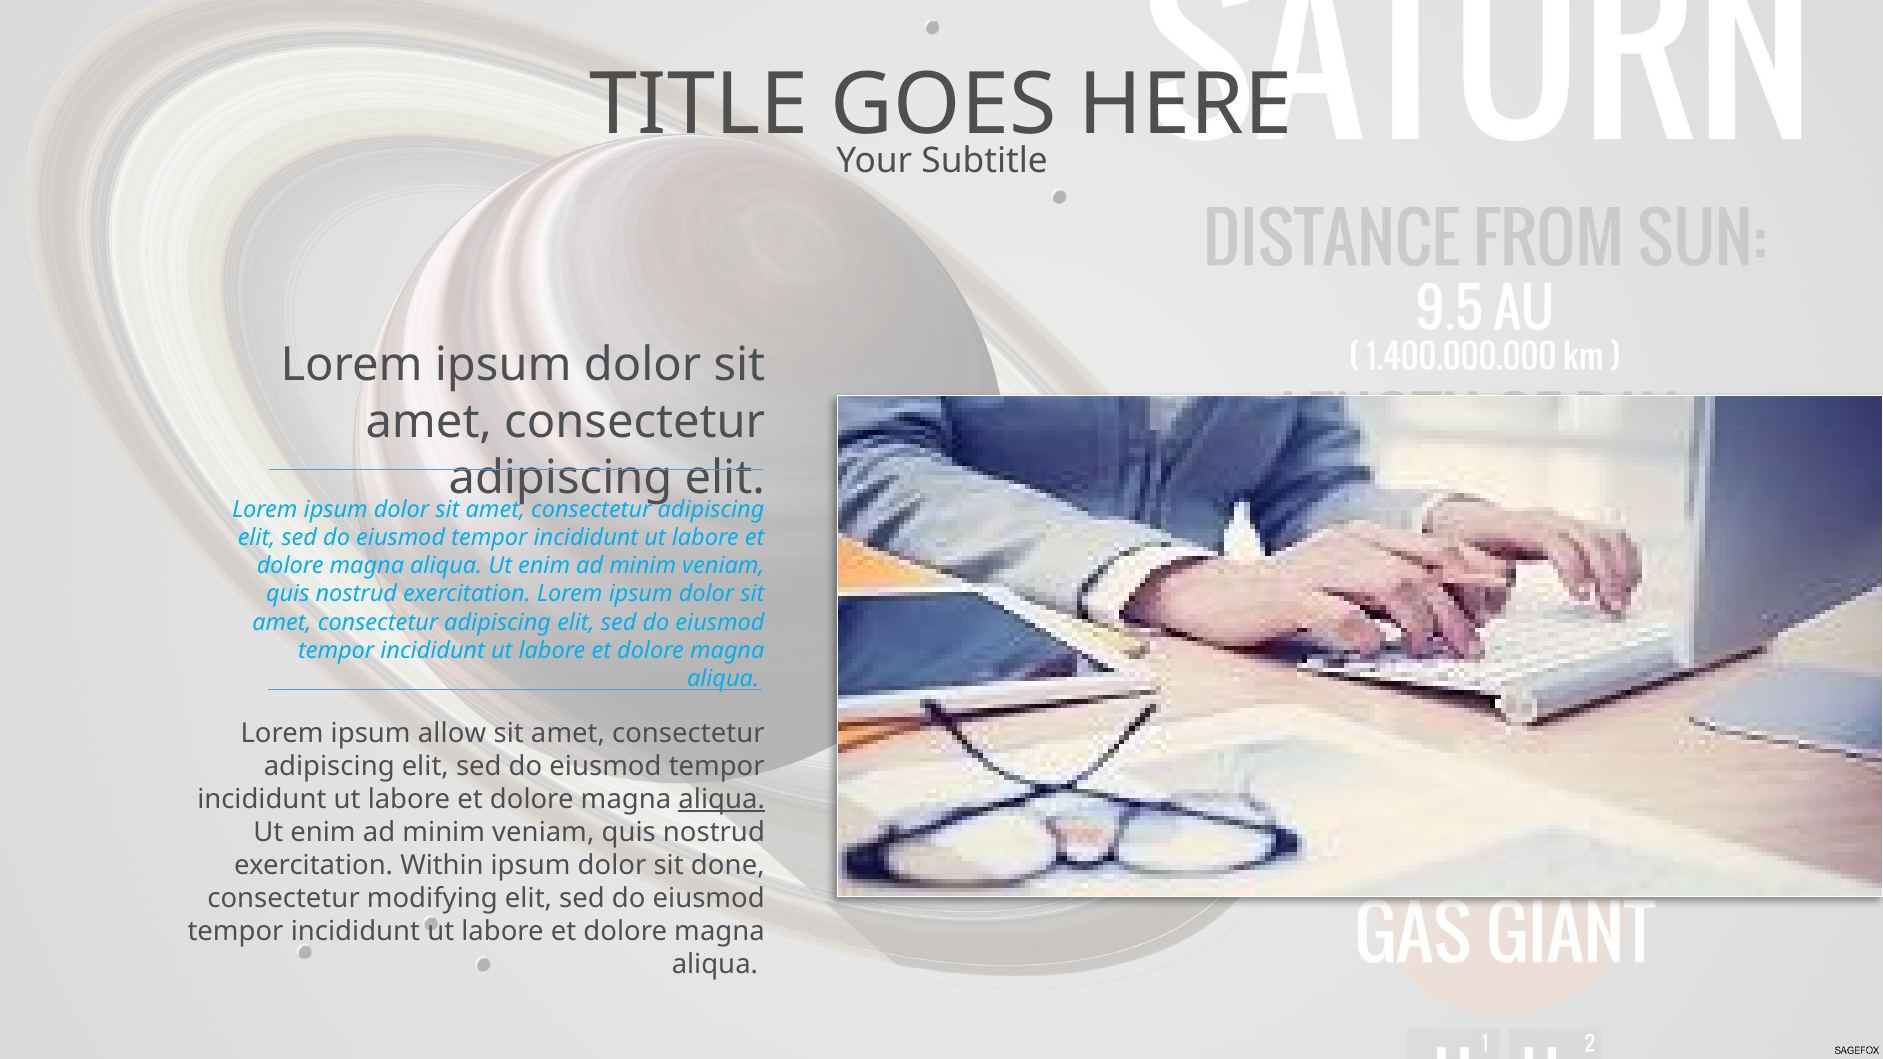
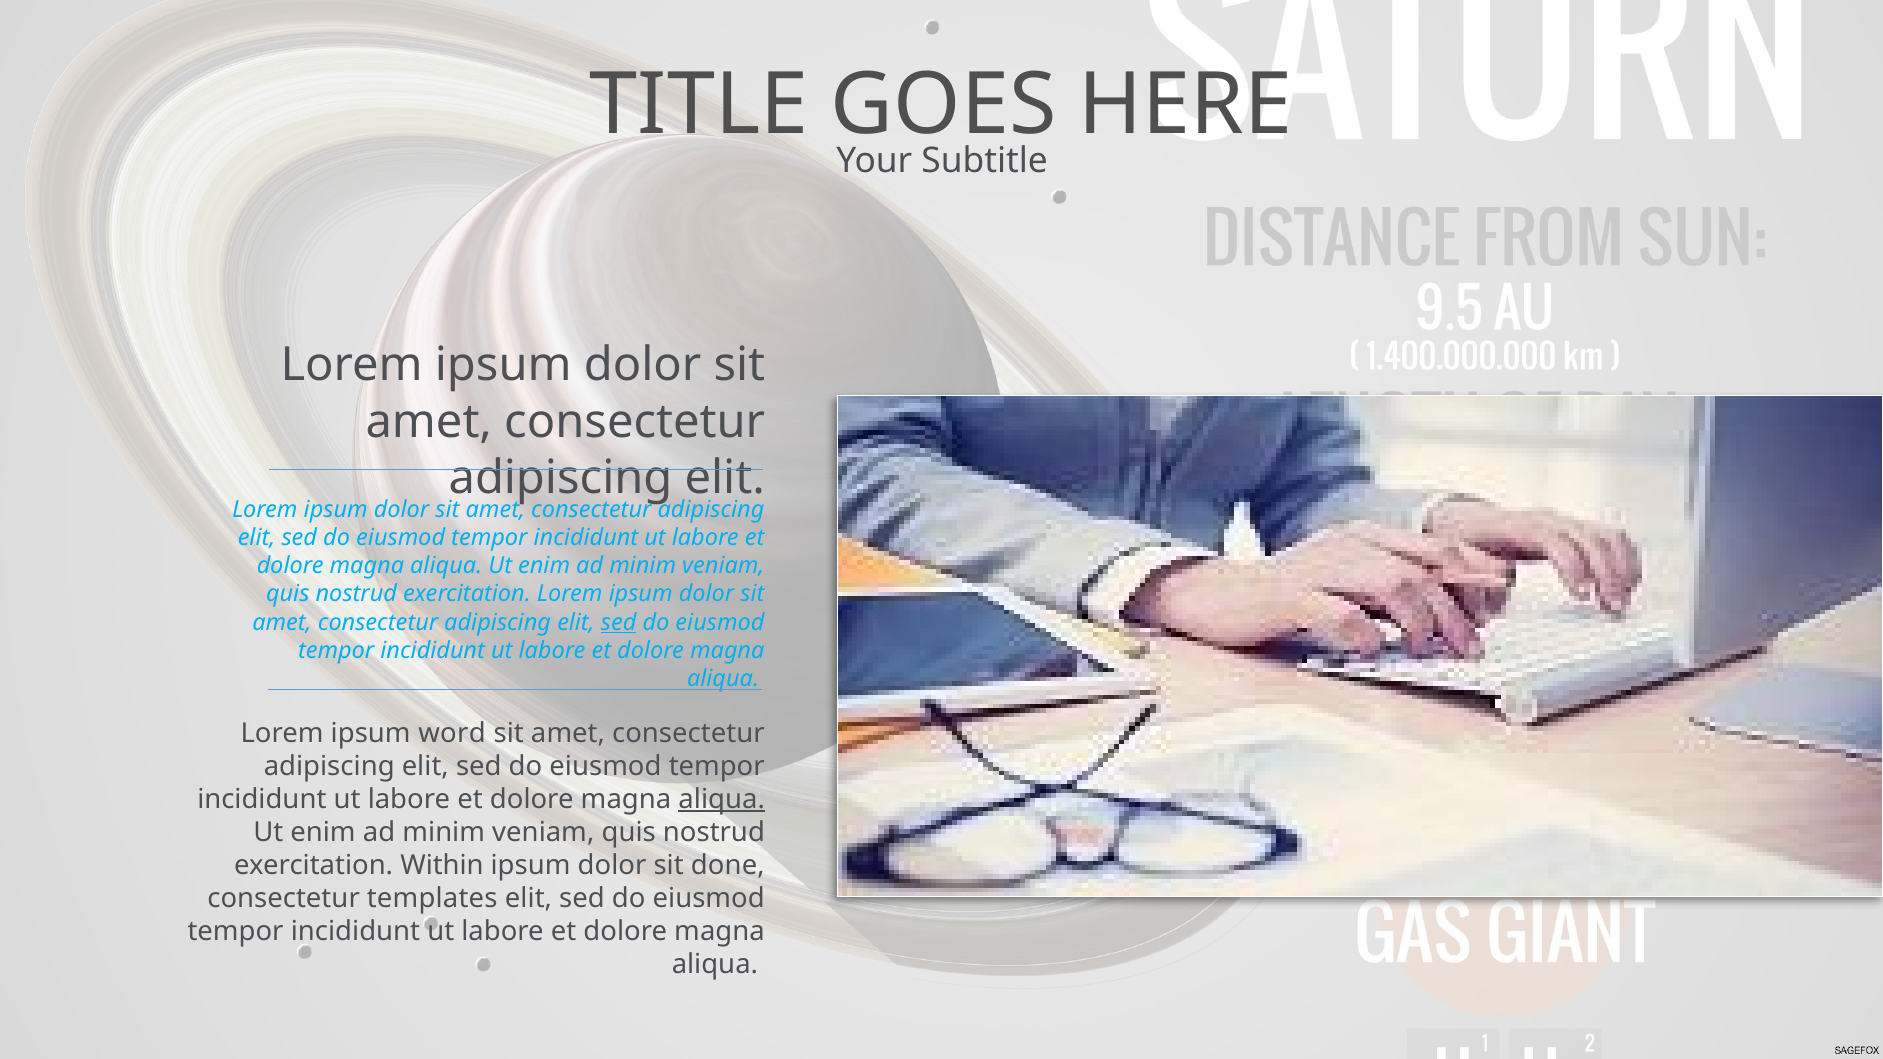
sed at (619, 623) underline: none -> present
allow: allow -> word
modifying: modifying -> templates
